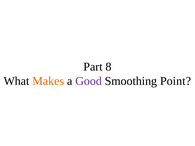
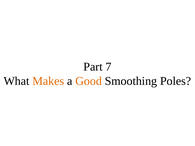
8: 8 -> 7
Good colour: purple -> orange
Point: Point -> Poles
